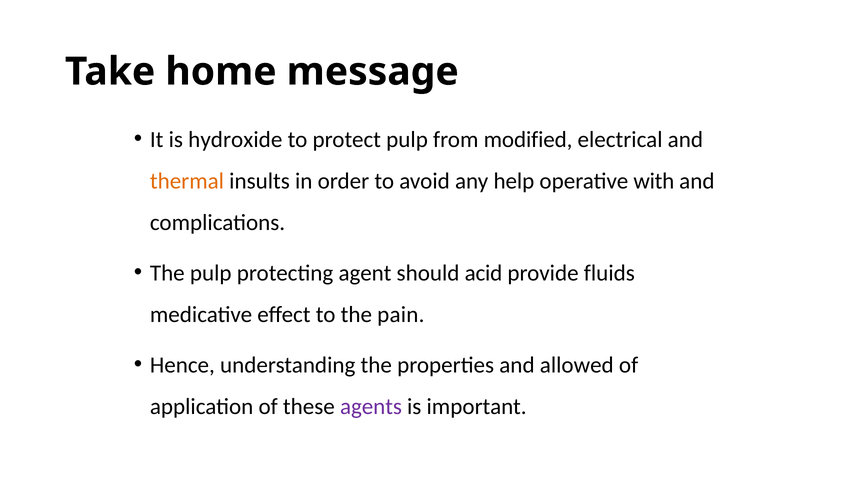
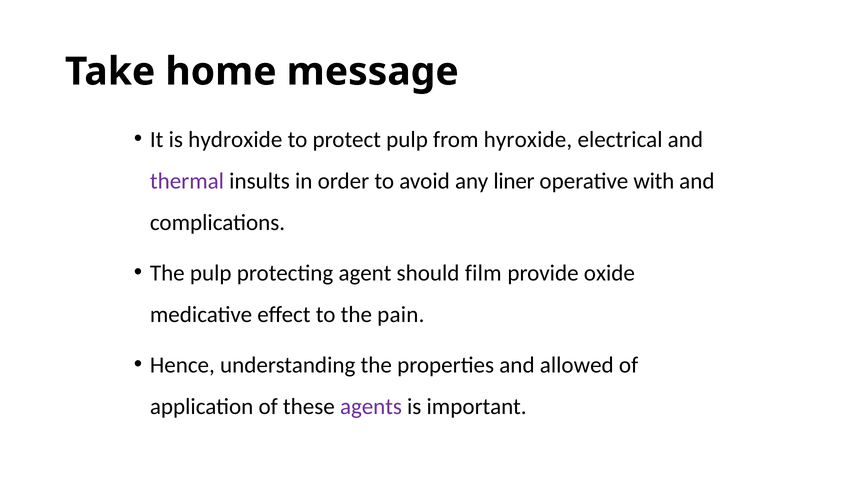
modified: modified -> hyroxide
thermal colour: orange -> purple
help: help -> liner
acid: acid -> film
fluids: fluids -> oxide
